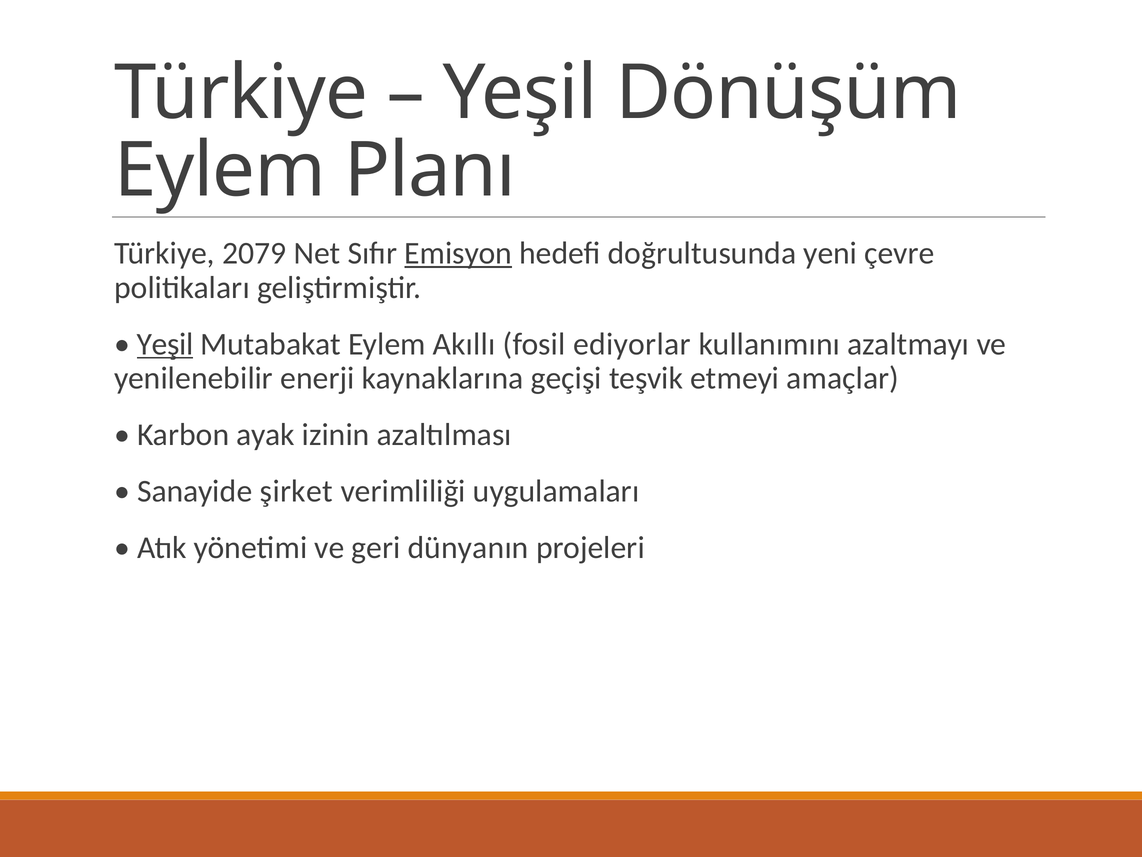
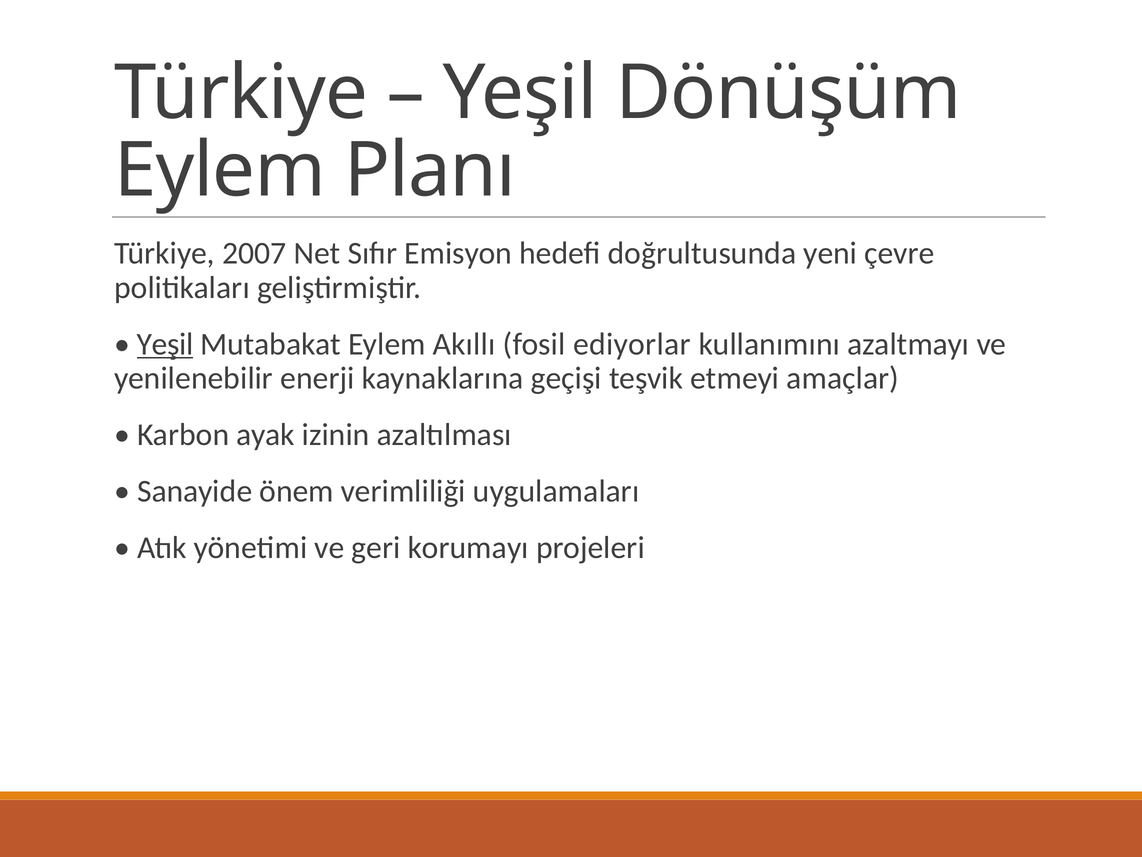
2079: 2079 -> 2007
Emisyon underline: present -> none
şirket: şirket -> önem
dünyanın: dünyanın -> korumayı
